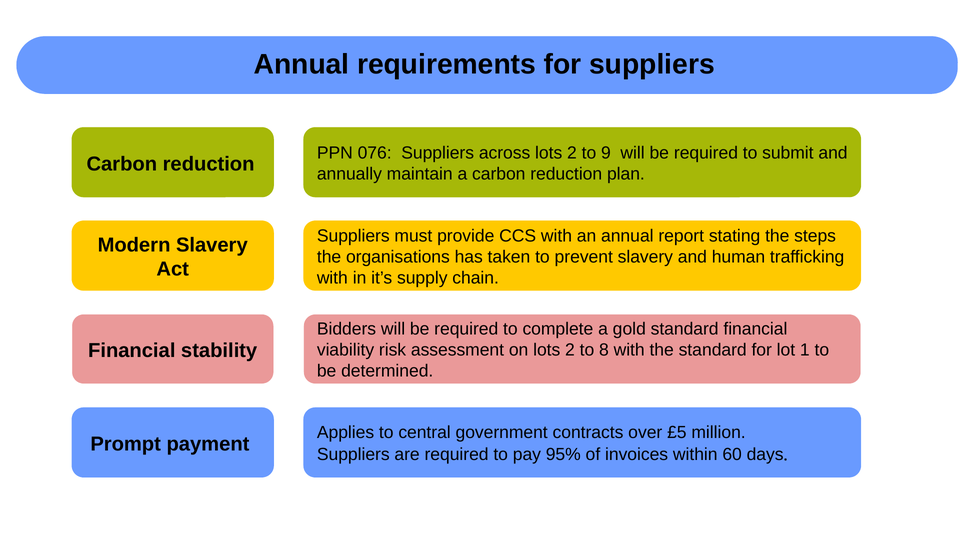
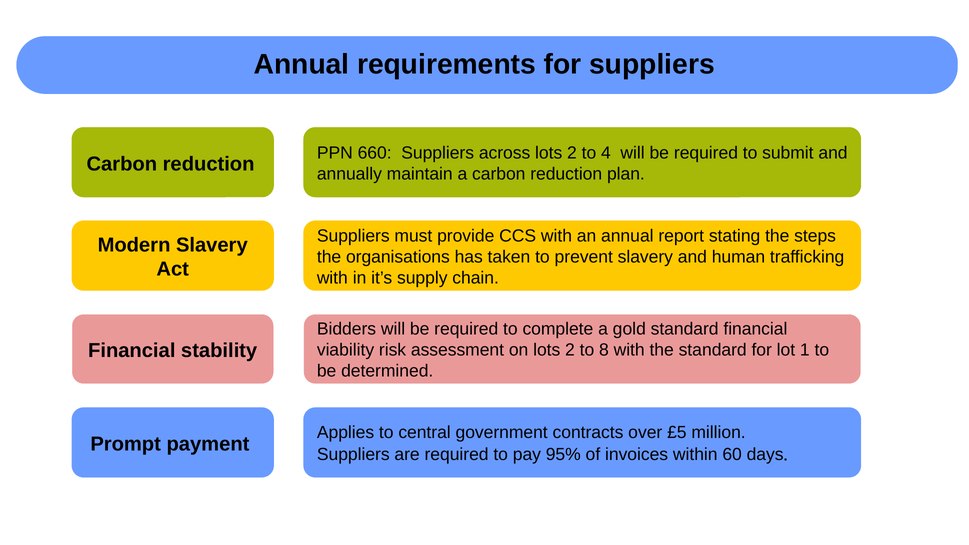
076: 076 -> 660
9: 9 -> 4
